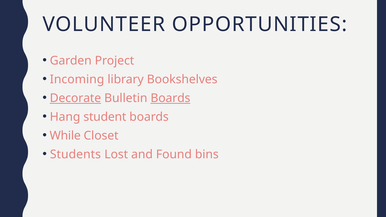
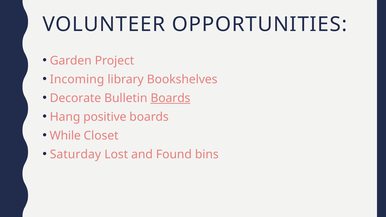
Decorate underline: present -> none
student: student -> positive
Students: Students -> Saturday
